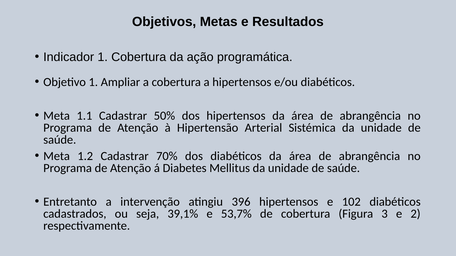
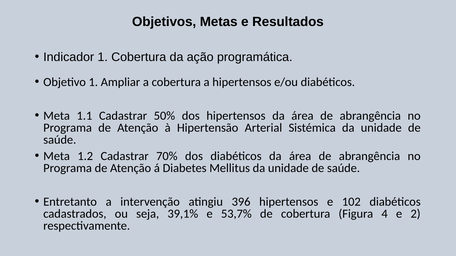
3: 3 -> 4
